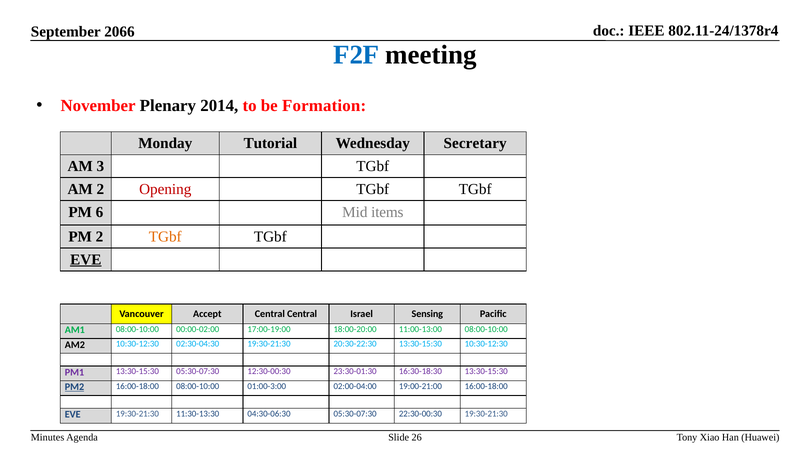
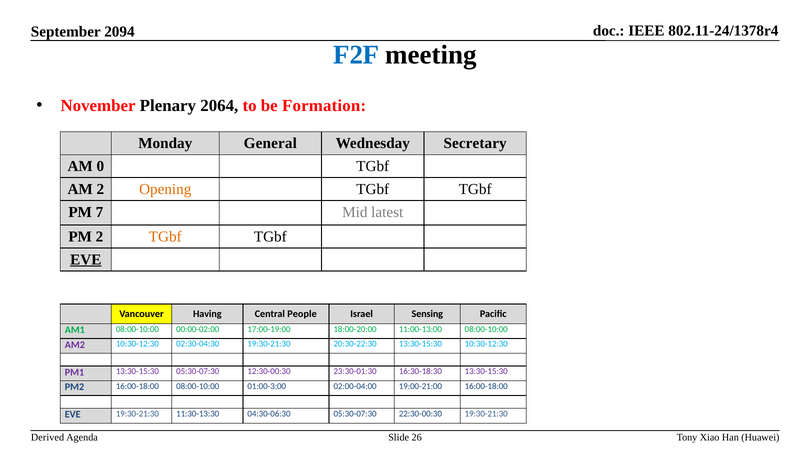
2066: 2066 -> 2094
2014: 2014 -> 2064
Tutorial: Tutorial -> General
3: 3 -> 0
Opening colour: red -> orange
6: 6 -> 7
items: items -> latest
Accept: Accept -> Having
Central Central: Central -> People
AM2 colour: black -> purple
PM2 underline: present -> none
Minutes: Minutes -> Derived
